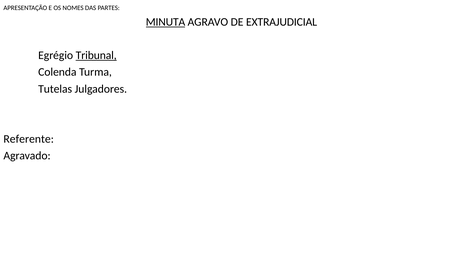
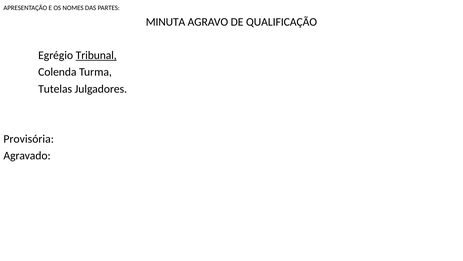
MINUTA underline: present -> none
EXTRAJUDICIAL: EXTRAJUDICIAL -> QUALIFICAÇÃO
Referente: Referente -> Provisória
